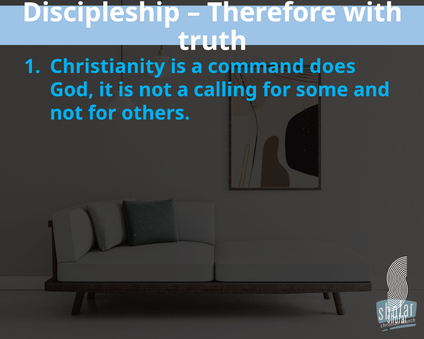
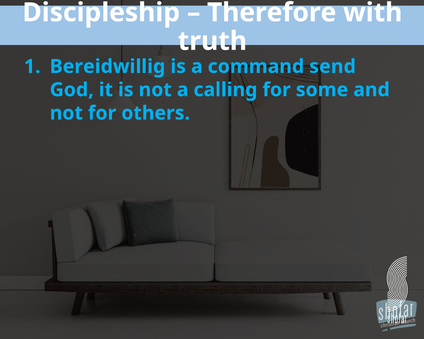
Christianity: Christianity -> Bereidwillig
does: does -> send
